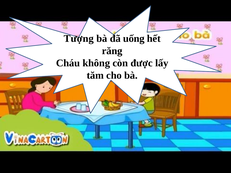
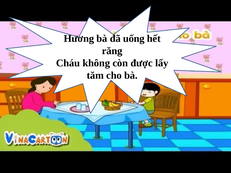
Tượng: Tượng -> Hương
